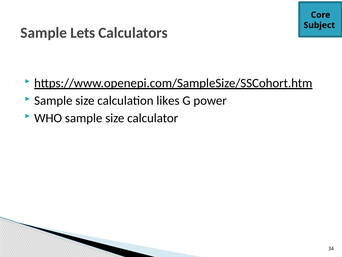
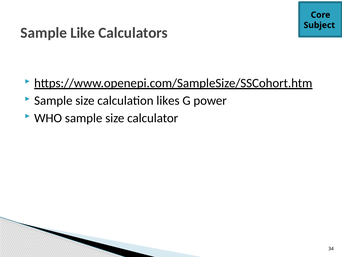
Lets: Lets -> Like
